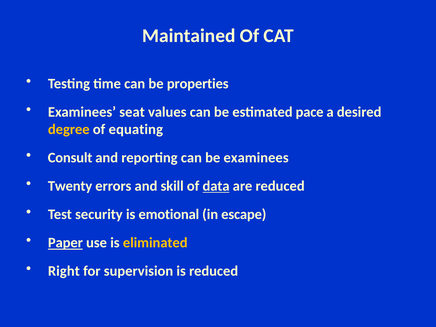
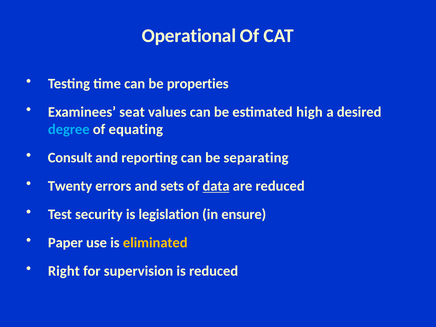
Maintained: Maintained -> Operational
pace: pace -> high
degree colour: yellow -> light blue
be examinees: examinees -> separating
skill: skill -> sets
emotional: emotional -> legislation
escape: escape -> ensure
Paper underline: present -> none
